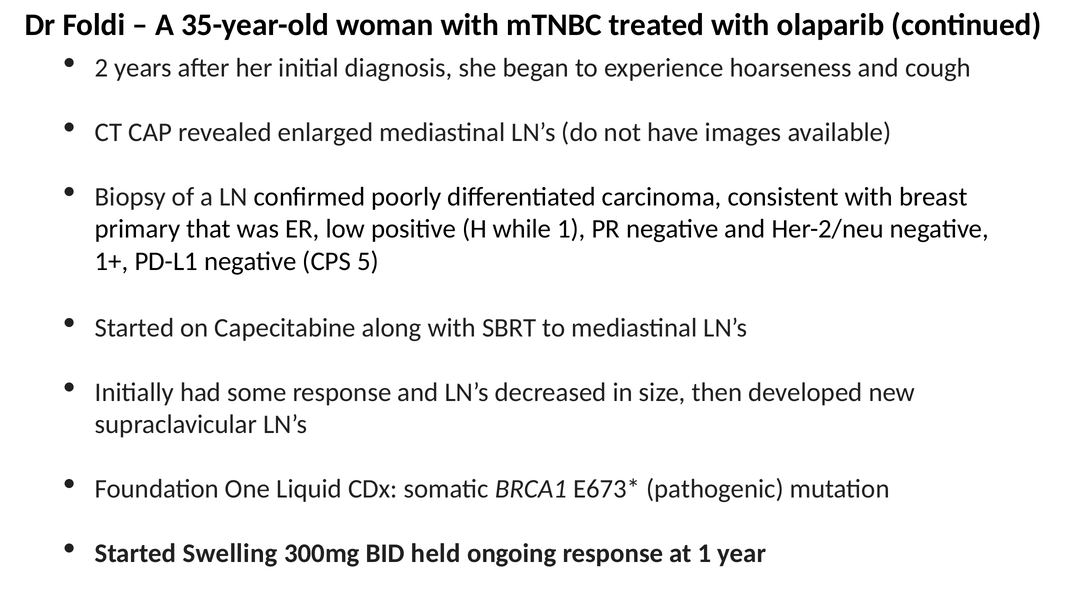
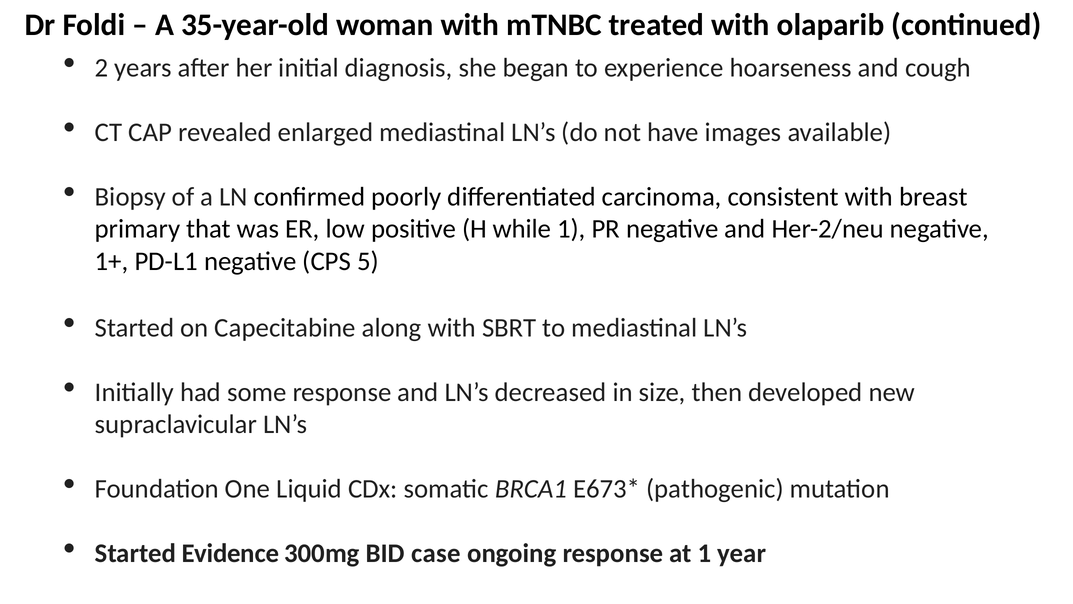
Swelling: Swelling -> Evidence
held: held -> case
